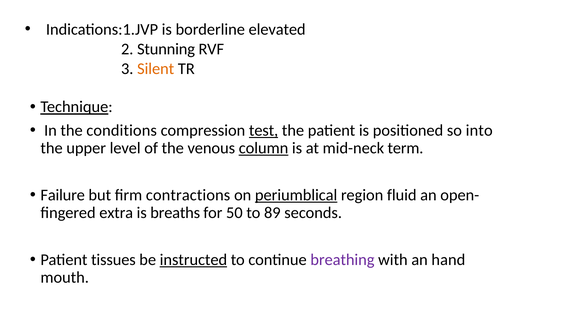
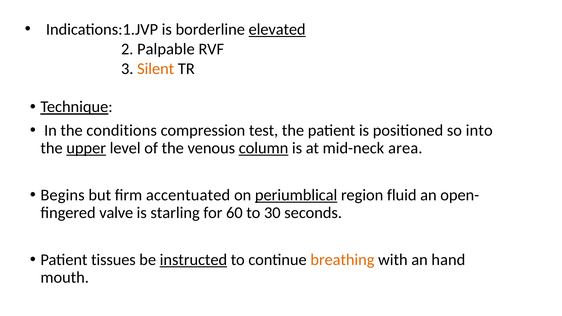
elevated underline: none -> present
Stunning: Stunning -> Palpable
test underline: present -> none
upper underline: none -> present
term: term -> area
Failure: Failure -> Begins
contractions: contractions -> accentuated
extra: extra -> valve
breaths: breaths -> starling
50: 50 -> 60
89: 89 -> 30
breathing colour: purple -> orange
